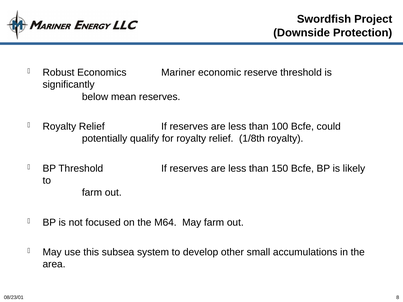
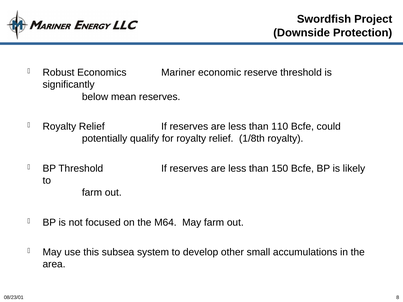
100: 100 -> 110
